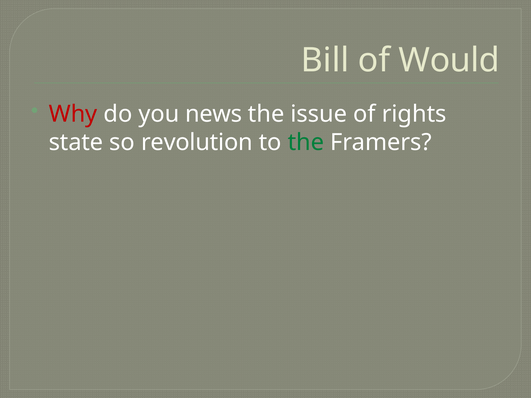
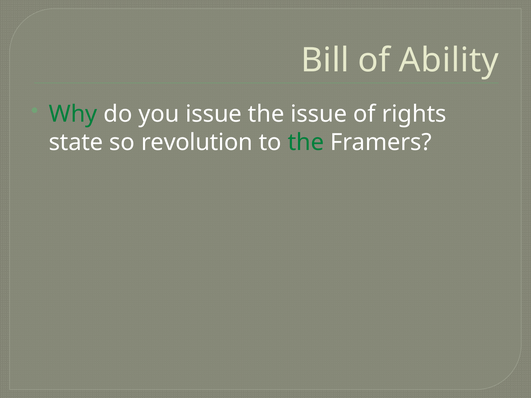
Would: Would -> Ability
Why colour: red -> green
you news: news -> issue
